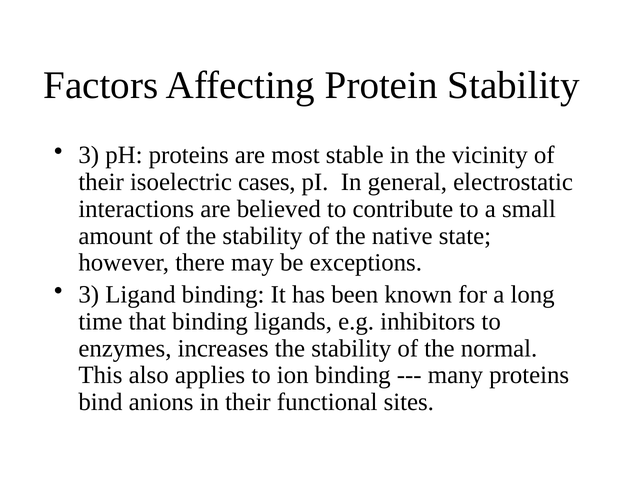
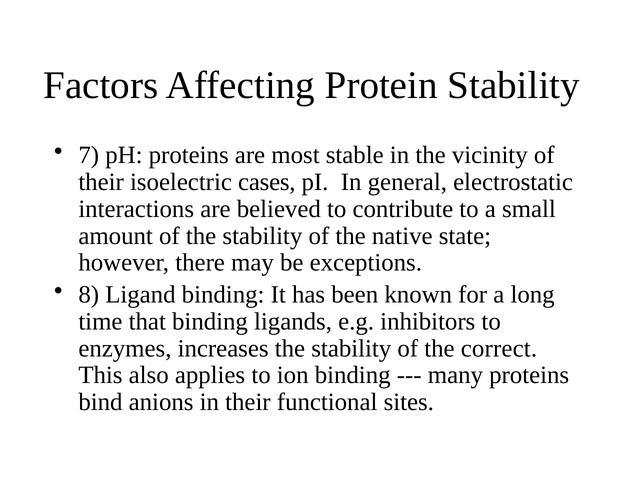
3 at (89, 155): 3 -> 7
3 at (89, 295): 3 -> 8
normal: normal -> correct
